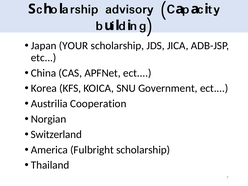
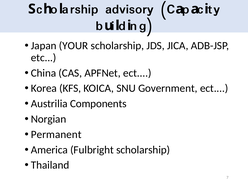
Cooperation: Cooperation -> Components
Switzerland: Switzerland -> Permanent
